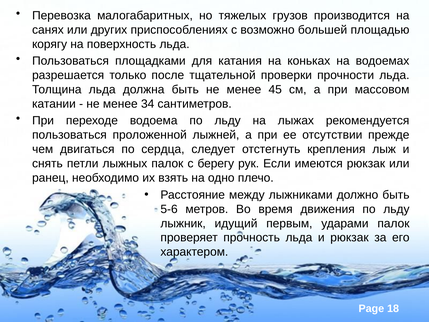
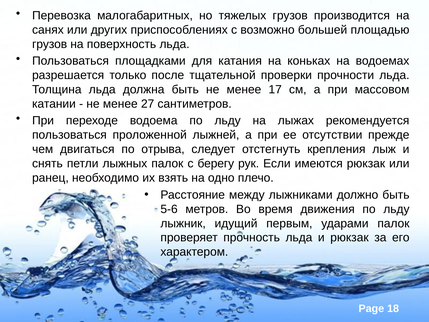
корягу at (50, 44): корягу -> грузов
45: 45 -> 17
34: 34 -> 27
сердца: сердца -> отрыва
